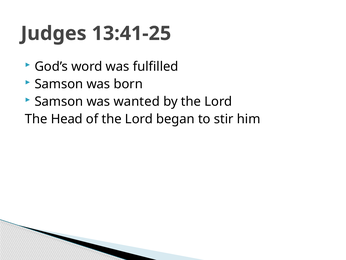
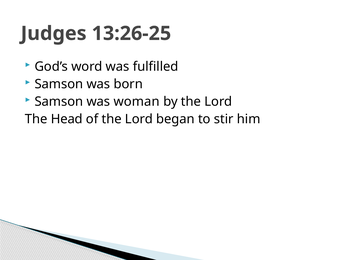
13:41-25: 13:41-25 -> 13:26-25
wanted: wanted -> woman
